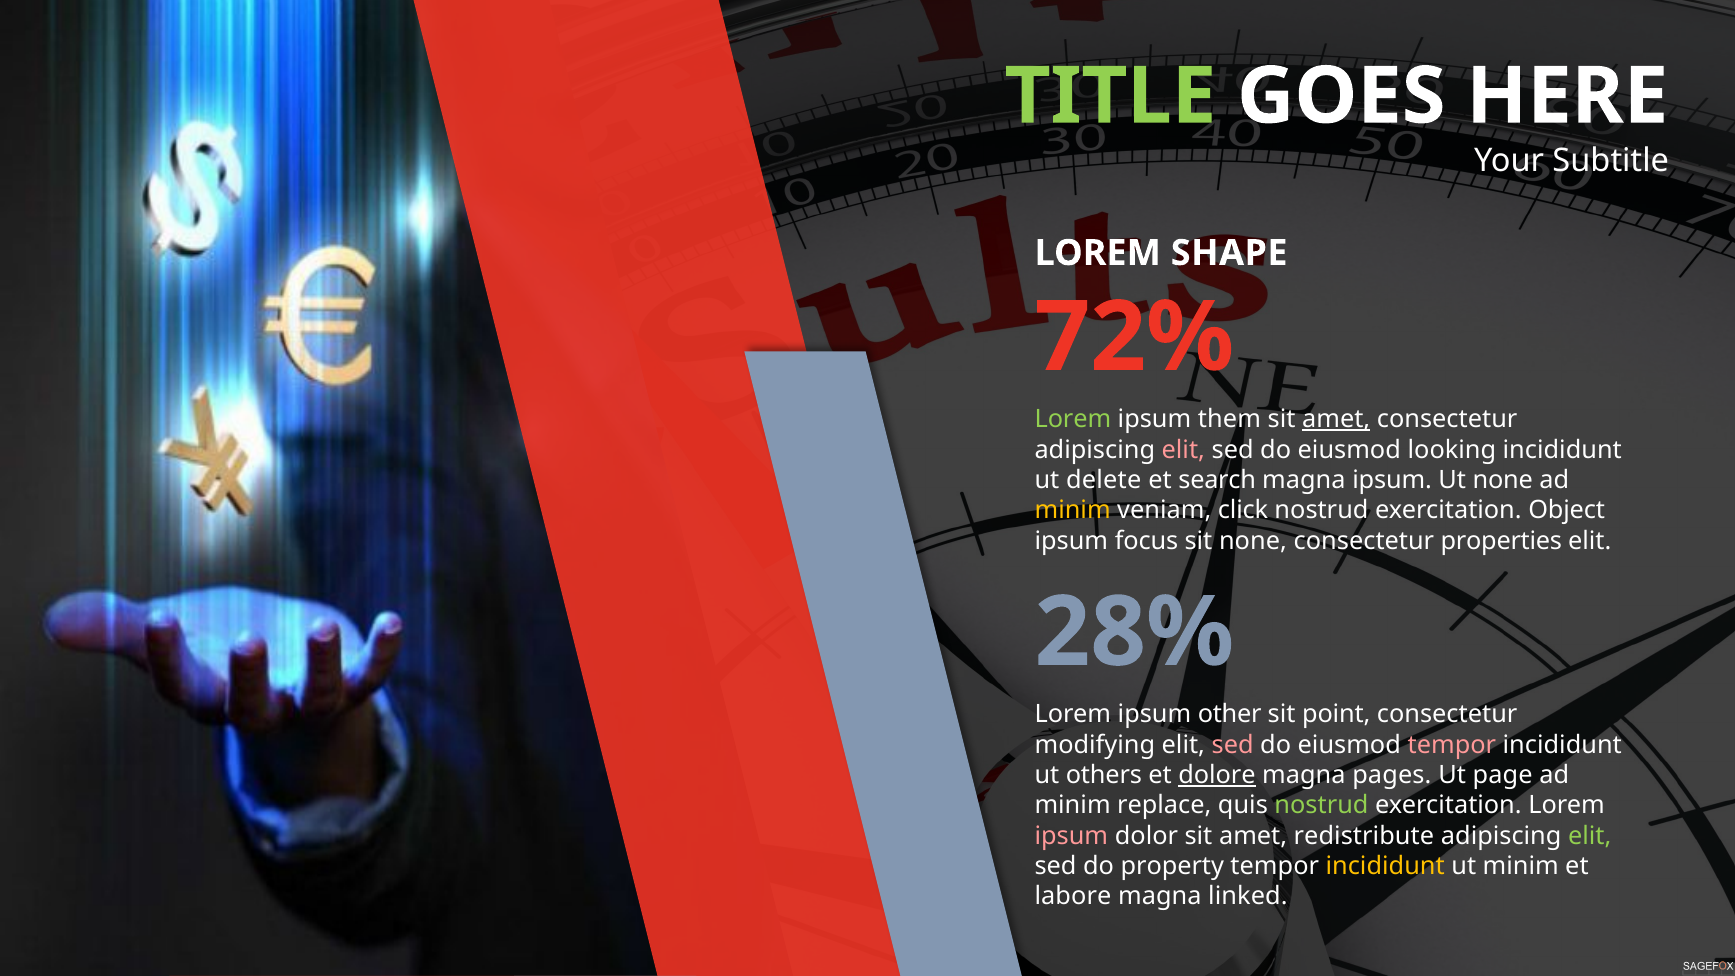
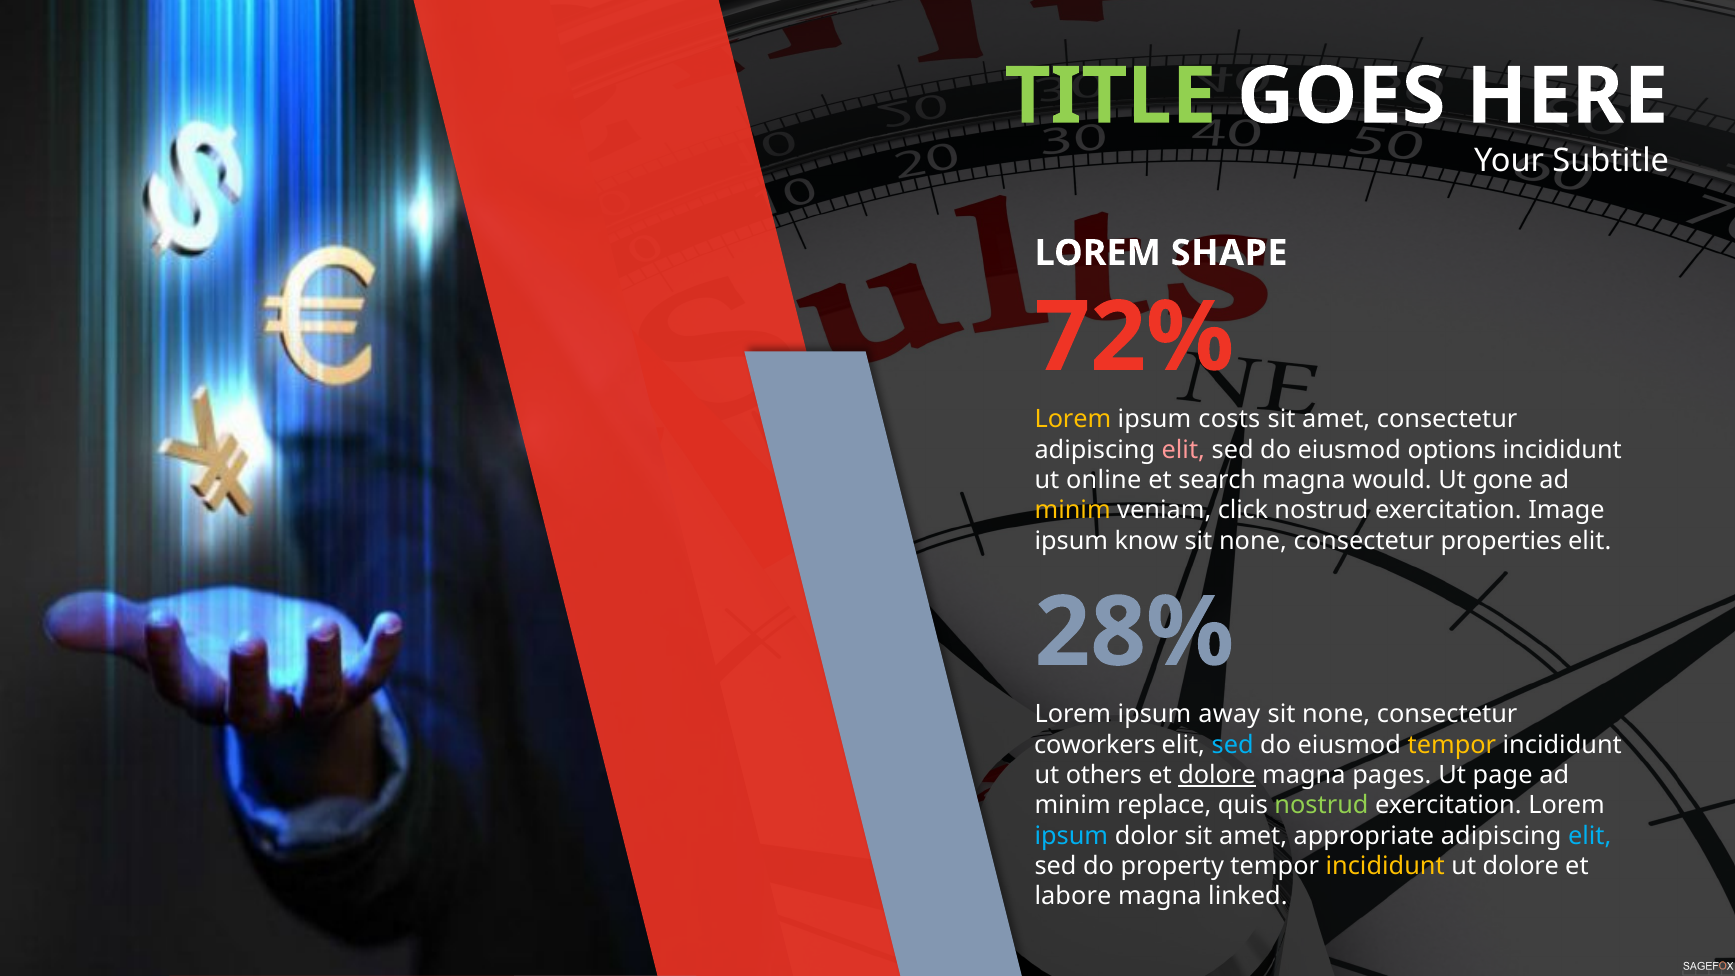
Lorem at (1073, 419) colour: light green -> yellow
them: them -> costs
amet at (1336, 419) underline: present -> none
looking: looking -> options
delete: delete -> online
magna ipsum: ipsum -> would
Ut none: none -> gone
Object: Object -> Image
focus: focus -> know
other: other -> away
point at (1336, 714): point -> none
modifying: modifying -> coworkers
sed at (1233, 745) colour: pink -> light blue
tempor at (1452, 745) colour: pink -> yellow
ipsum at (1071, 836) colour: pink -> light blue
redistribute: redistribute -> appropriate
elit at (1590, 836) colour: light green -> light blue
ut minim: minim -> dolore
